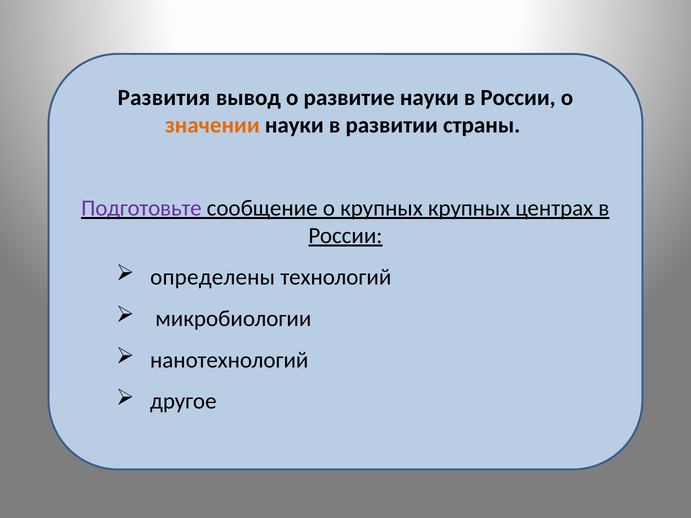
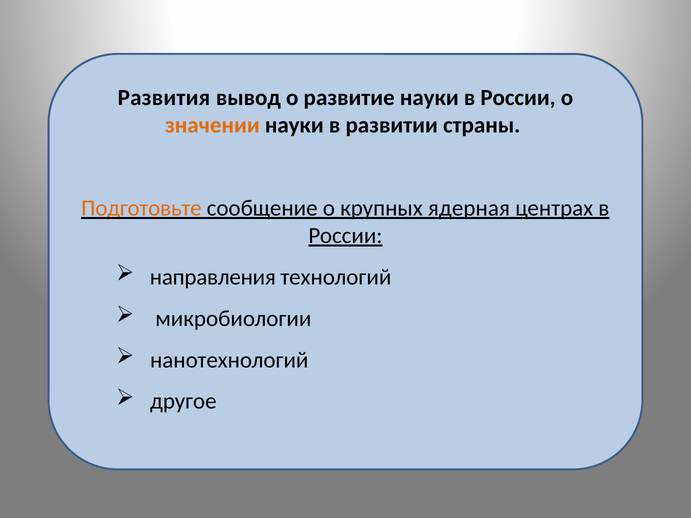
Подготовьте colour: purple -> orange
крупных крупных: крупных -> ядерная
определены: определены -> направления
